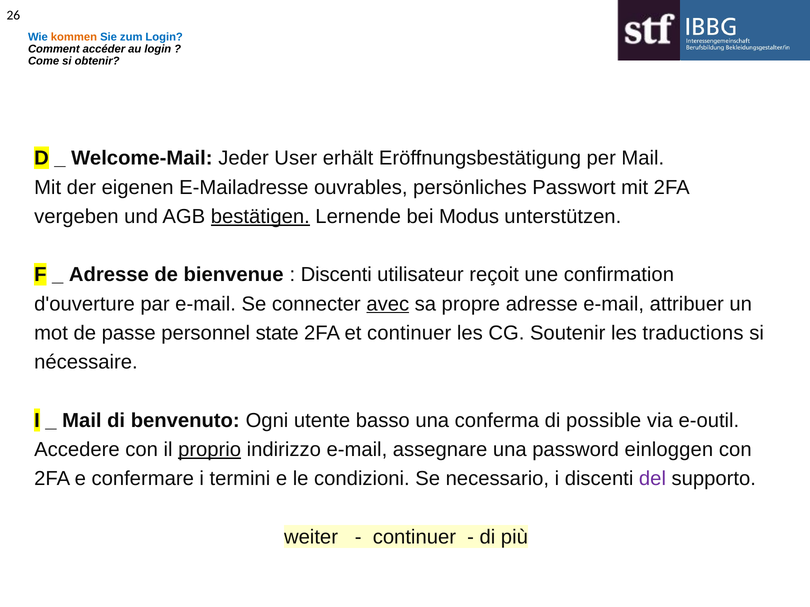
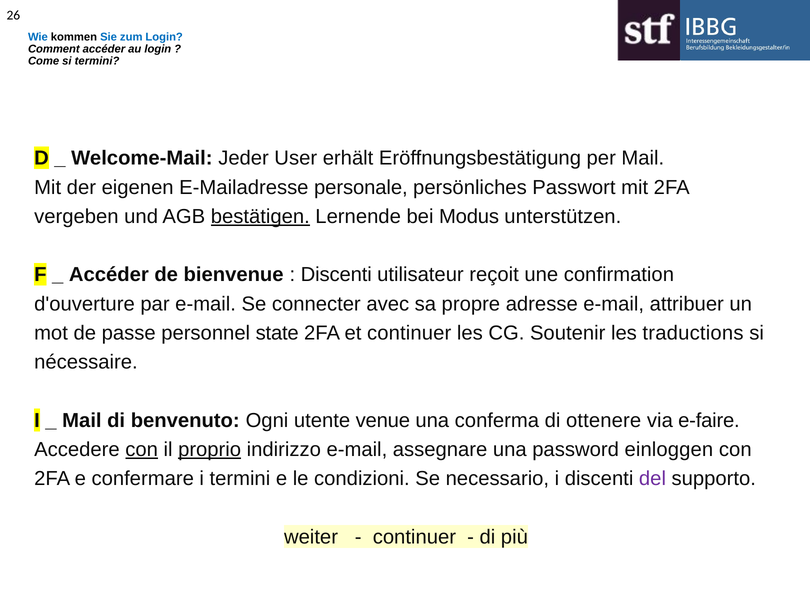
kommen colour: orange -> black
si obtenir: obtenir -> termini
ouvrables: ouvrables -> personale
Adresse at (109, 275): Adresse -> Accéder
avec underline: present -> none
basso: basso -> venue
possible: possible -> ottenere
e-outil: e-outil -> e-faire
con at (142, 450) underline: none -> present
